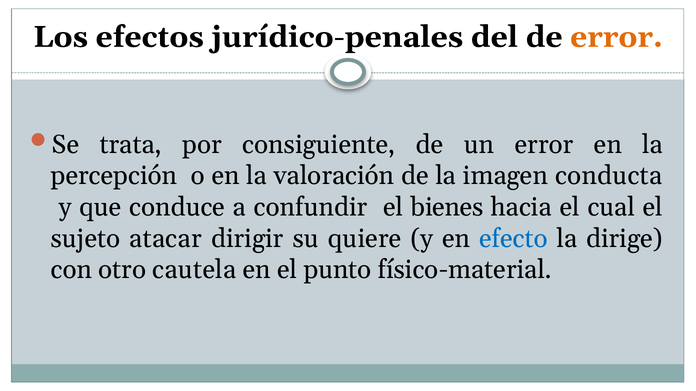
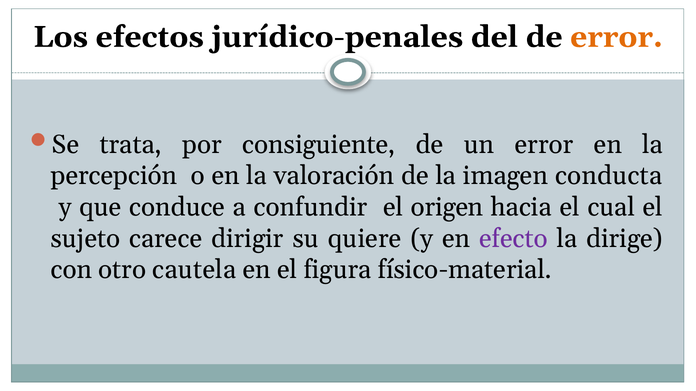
bienes: bienes -> origen
atacar: atacar -> carece
efecto colour: blue -> purple
punto: punto -> figura
